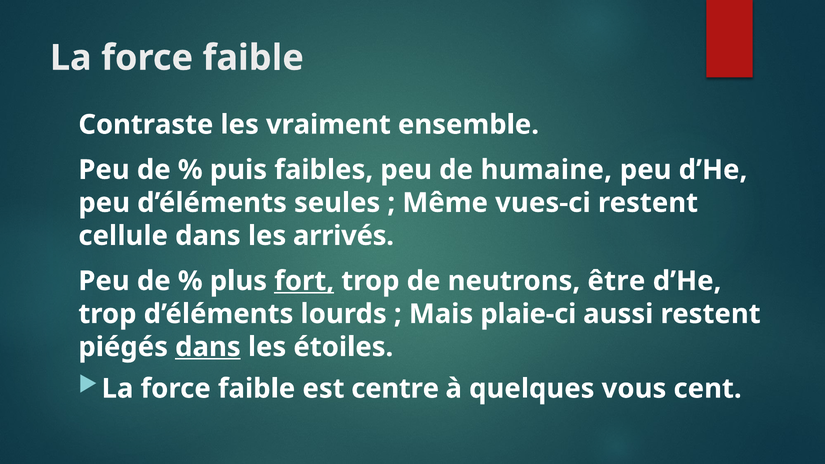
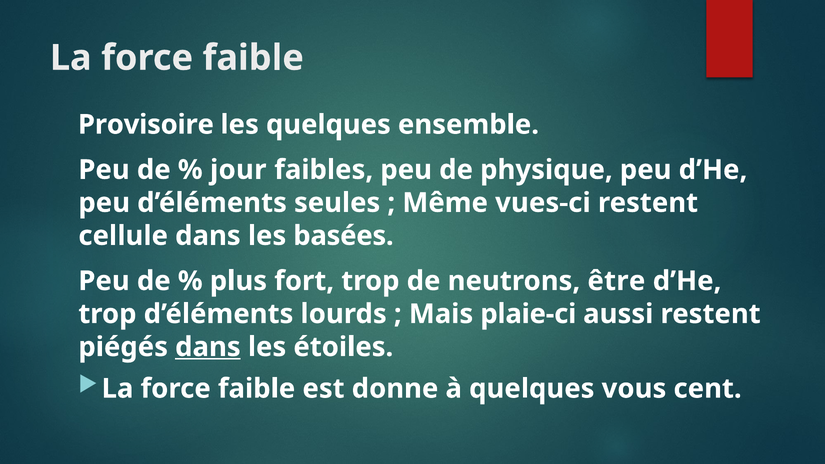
Contraste: Contraste -> Provisoire
les vraiment: vraiment -> quelques
puis: puis -> jour
humaine: humaine -> physique
arrivés: arrivés -> basées
fort underline: present -> none
centre: centre -> donne
